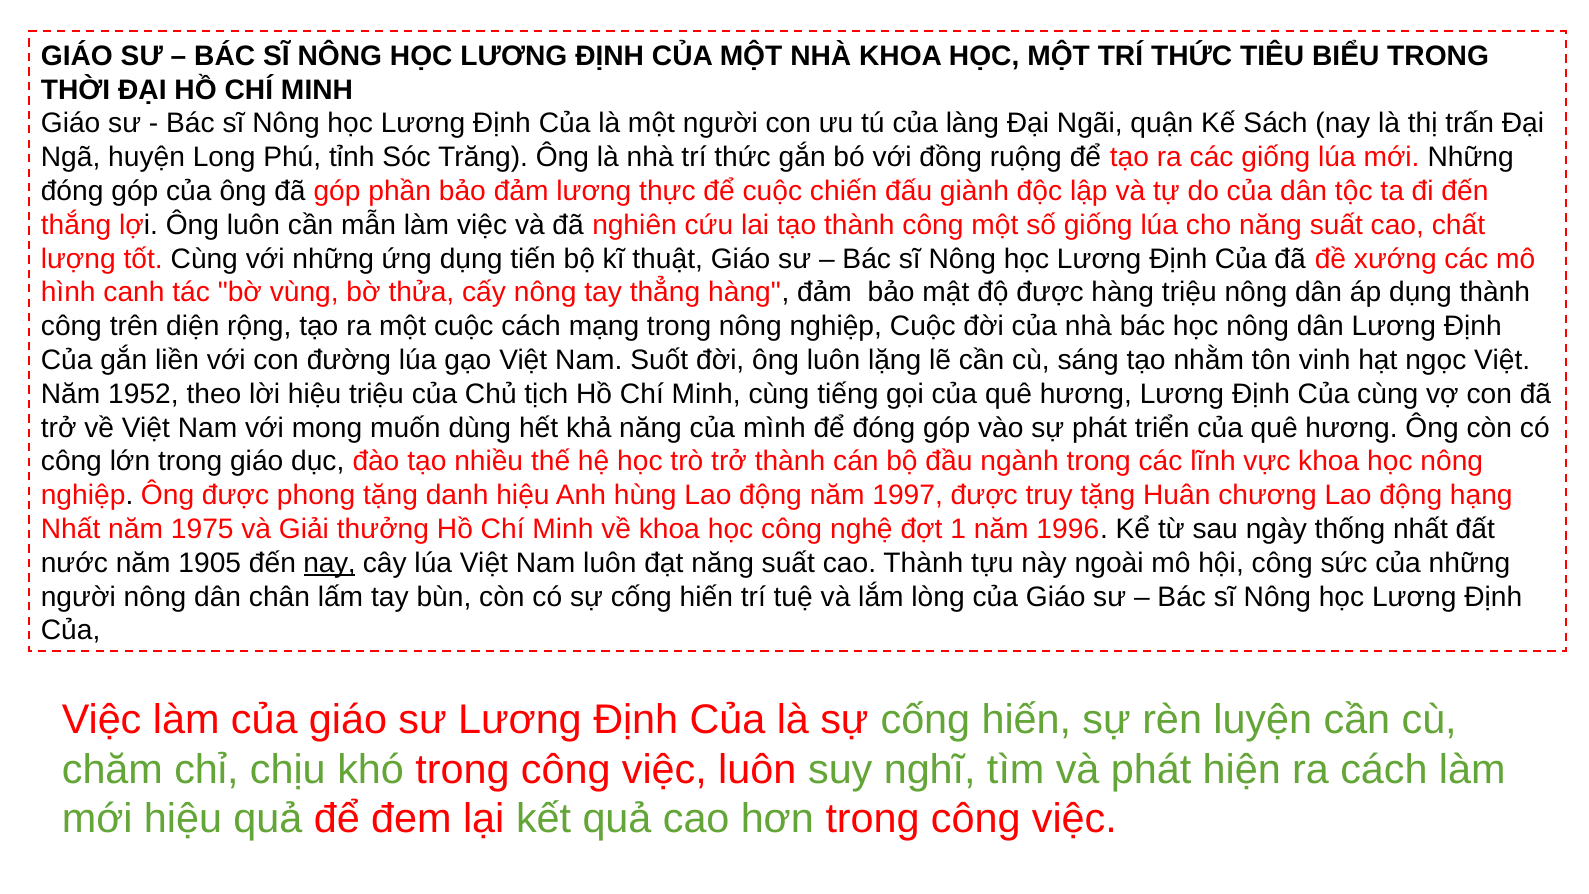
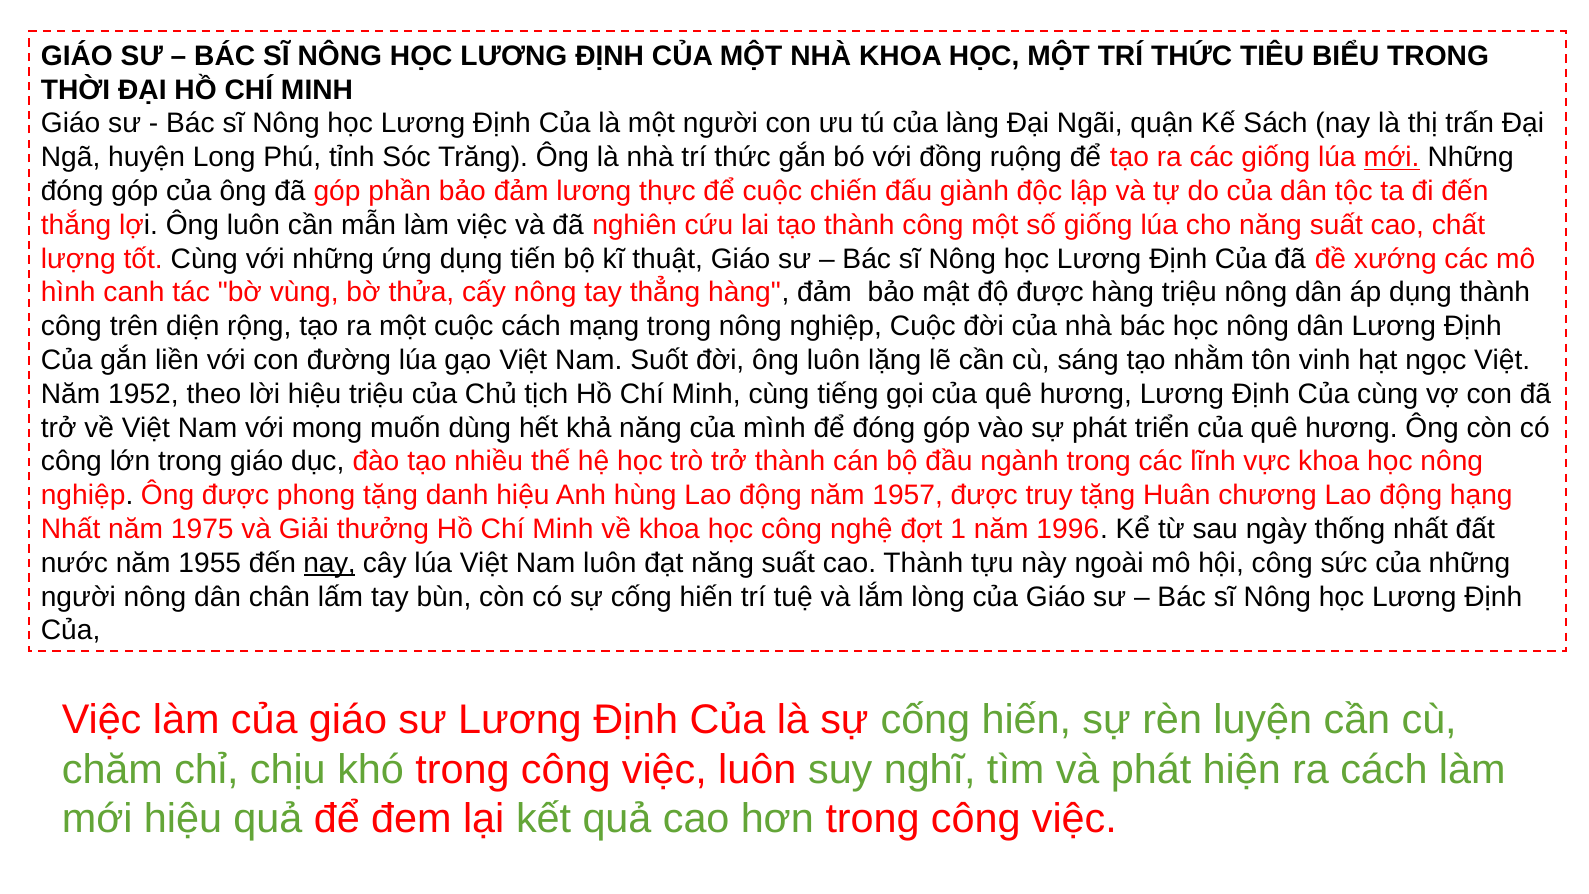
mới at (1392, 157) underline: none -> present
1997: 1997 -> 1957
1905: 1905 -> 1955
